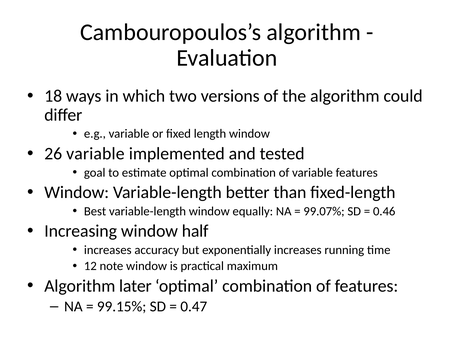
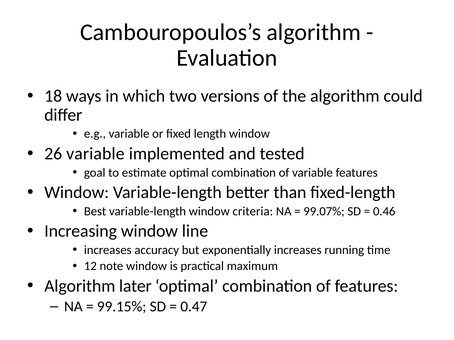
equally: equally -> criteria
half: half -> line
